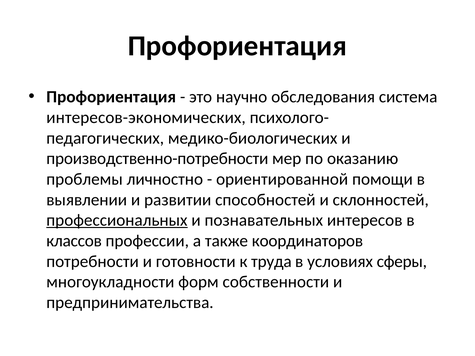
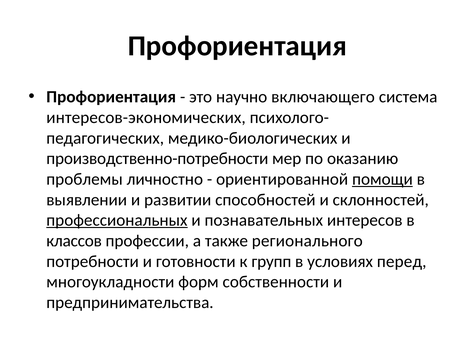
обследования: обследования -> включающего
помощи underline: none -> present
координаторов: координаторов -> регионального
труда: труда -> групп
сферы: сферы -> перед
